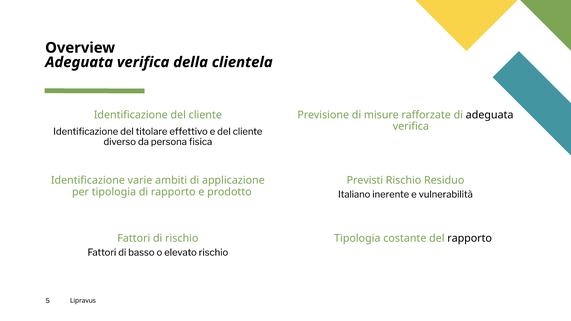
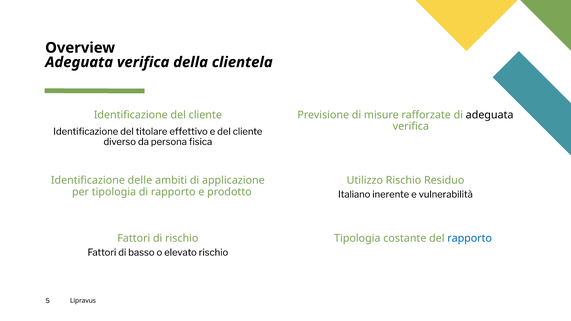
Previsti: Previsti -> Utilizzo
varie: varie -> delle
rapporto at (470, 238) colour: black -> blue
